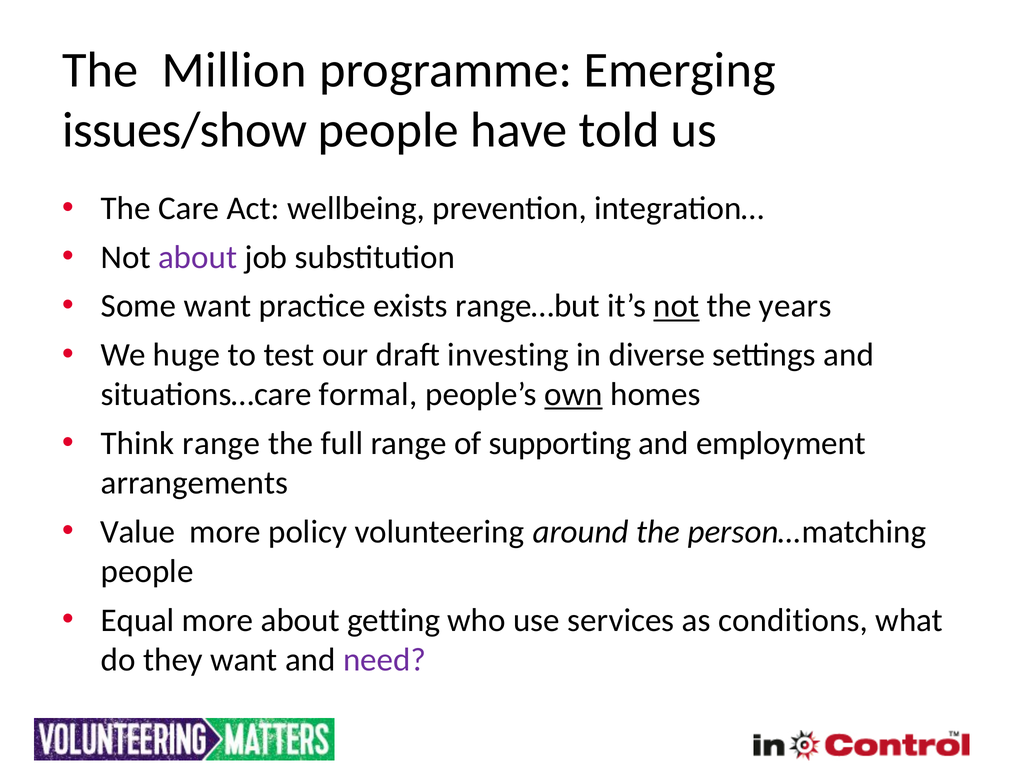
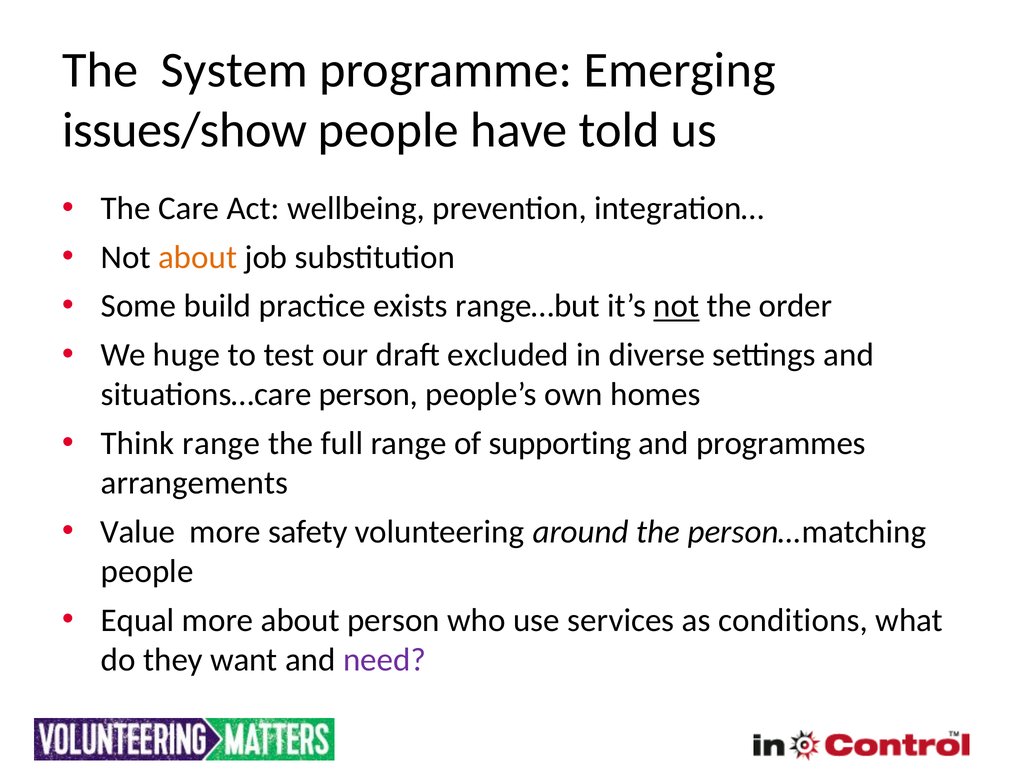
Million: Million -> System
about at (198, 257) colour: purple -> orange
Some want: want -> build
years: years -> order
investing: investing -> excluded
situations…care formal: formal -> person
own underline: present -> none
employment: employment -> programmes
policy: policy -> safety
about getting: getting -> person
